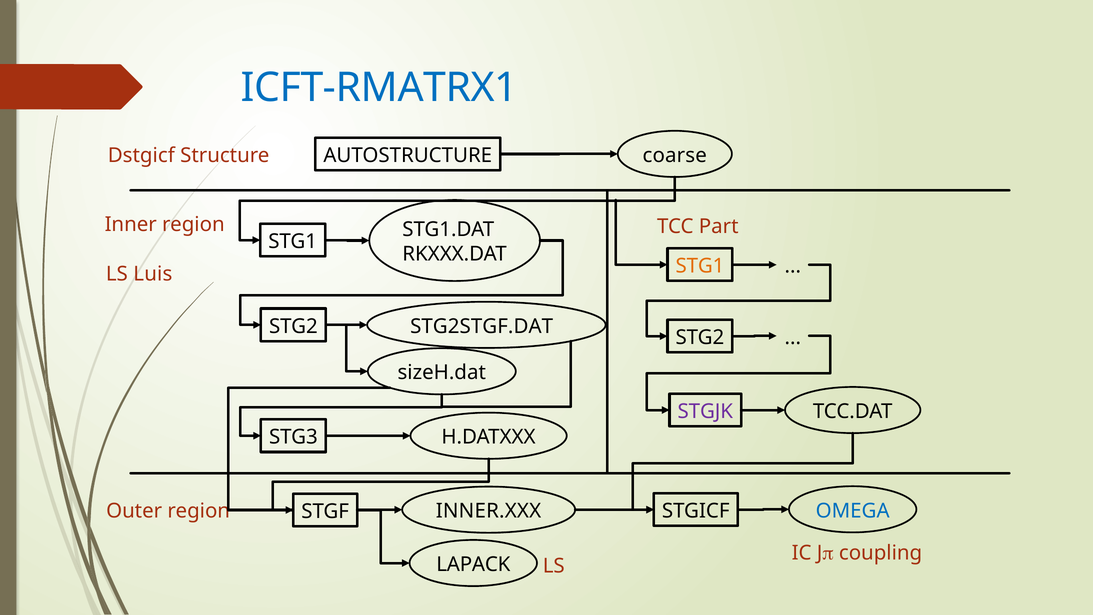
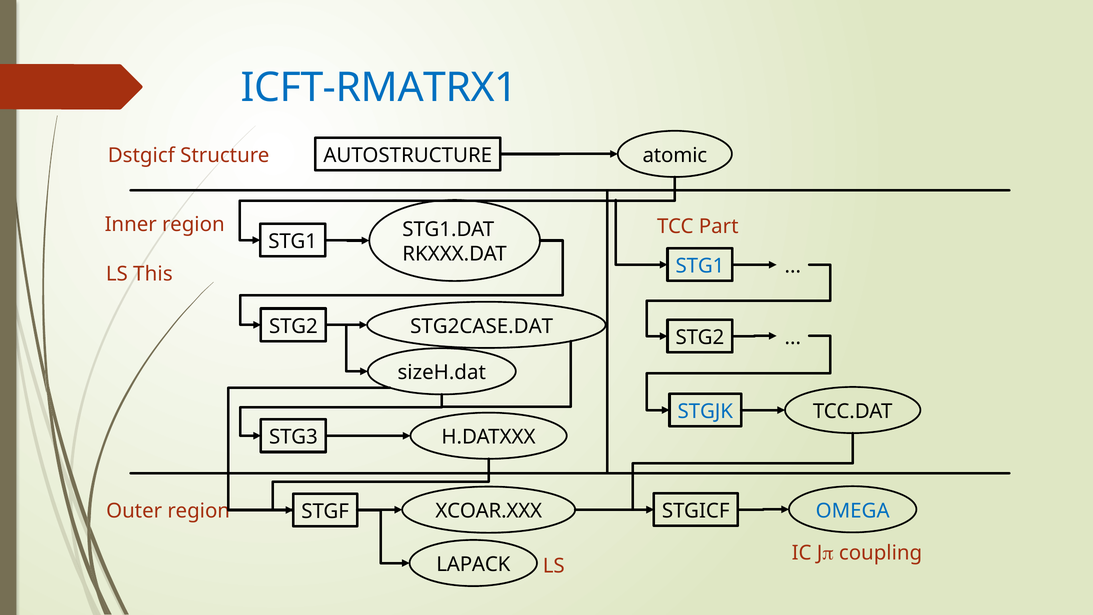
coarse: coarse -> atomic
STG1 at (700, 266) colour: orange -> blue
Luis: Luis -> This
STG2STGF.DAT: STG2STGF.DAT -> STG2CASE.DAT
STGJK colour: purple -> blue
INNER.XXX: INNER.XXX -> XCOAR.XXX
